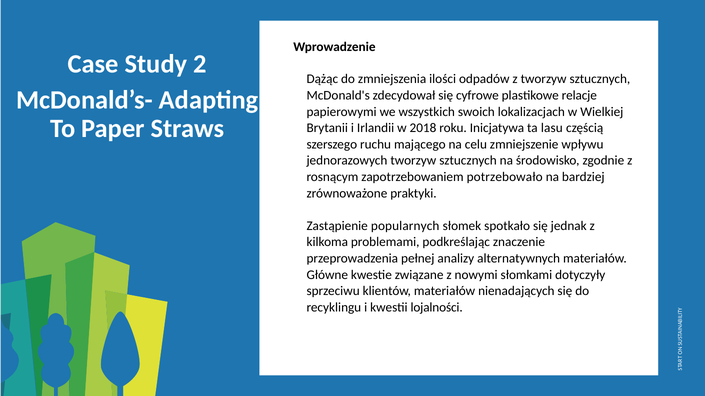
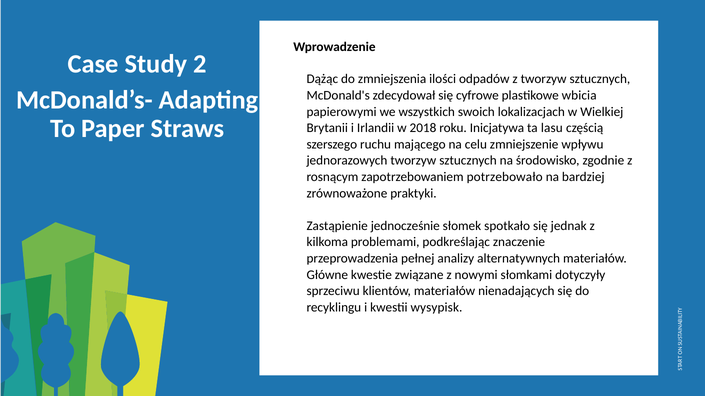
relacje: relacje -> wbicia
popularnych: popularnych -> jednocześnie
lojalności: lojalności -> wysypisk
